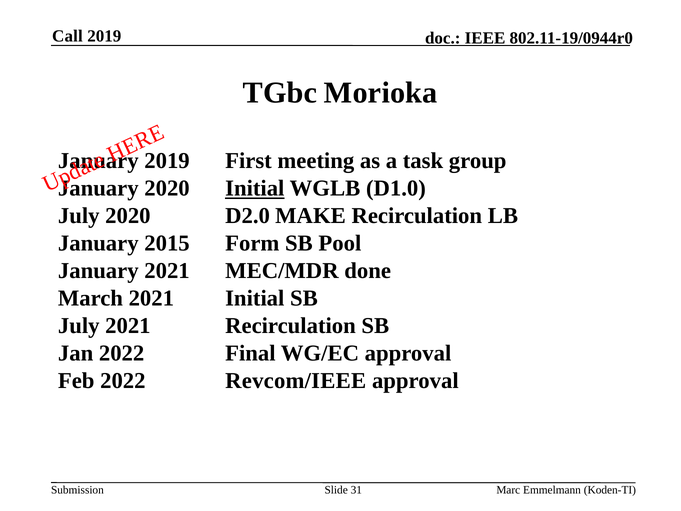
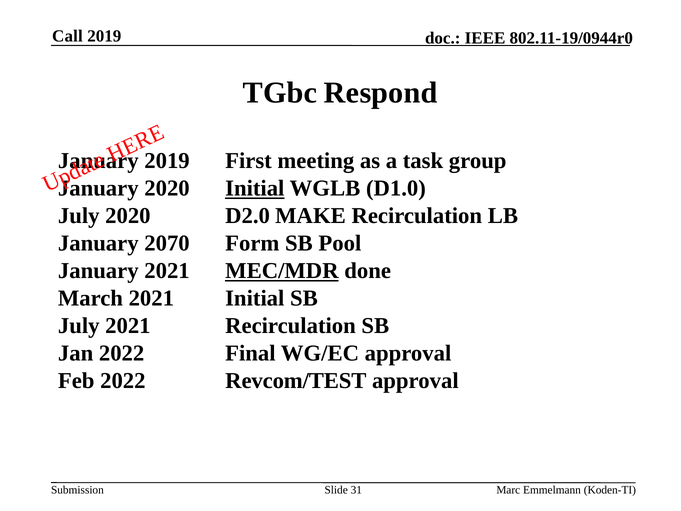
Morioka: Morioka -> Respond
2015: 2015 -> 2070
MEC/MDR underline: none -> present
Revcom/IEEE: Revcom/IEEE -> Revcom/TEST
